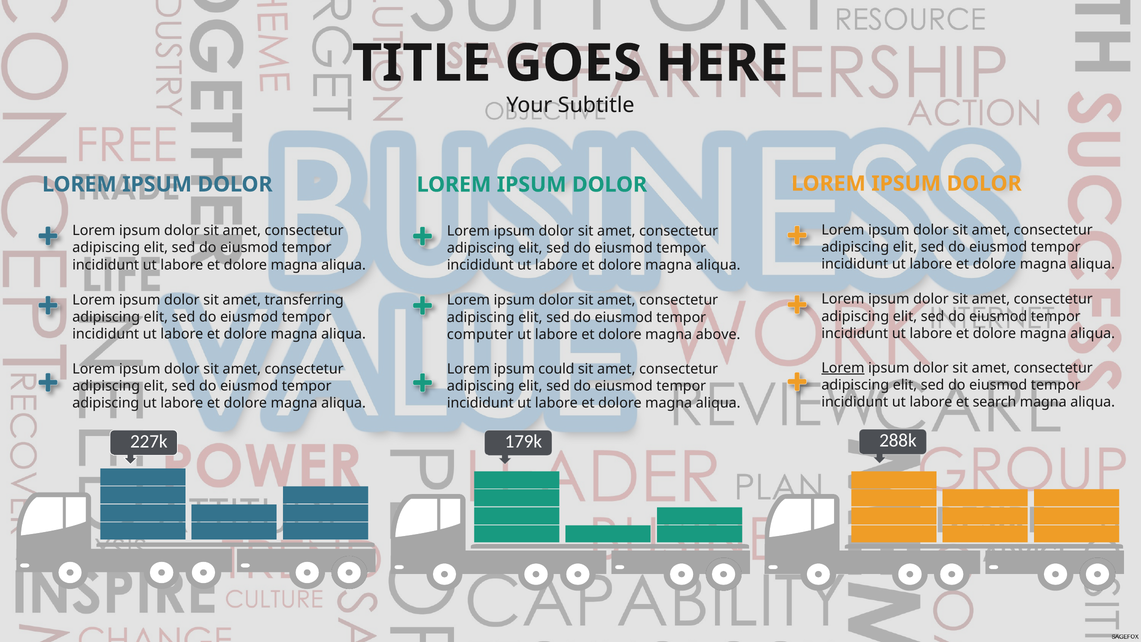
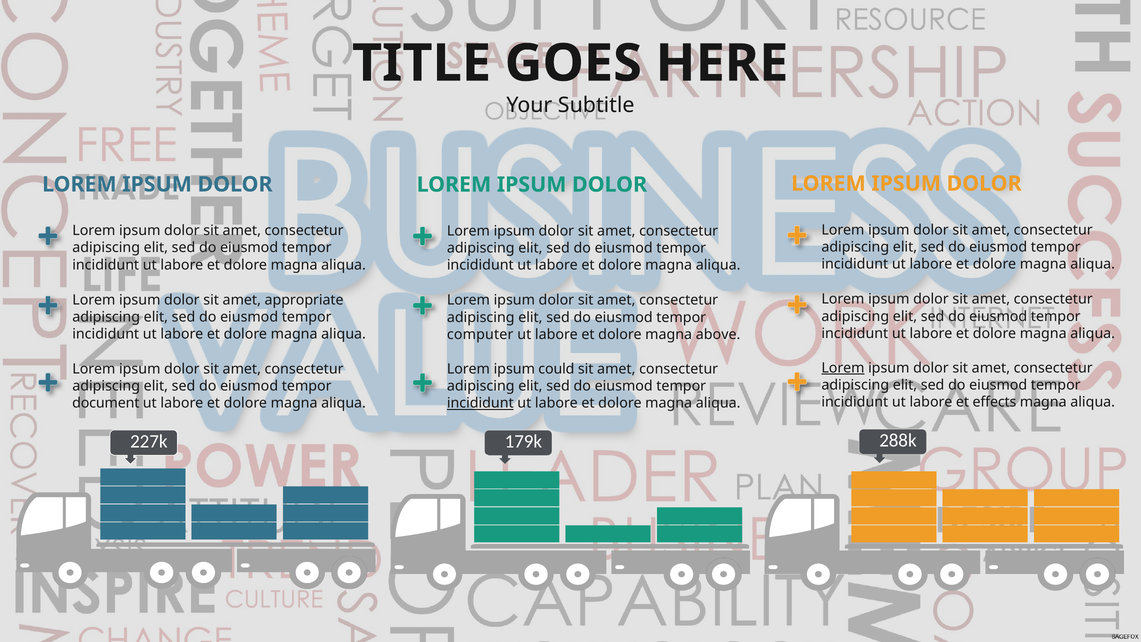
transferring: transferring -> appropriate
search: search -> effects
adipiscing at (106, 403): adipiscing -> document
incididunt at (480, 403) underline: none -> present
